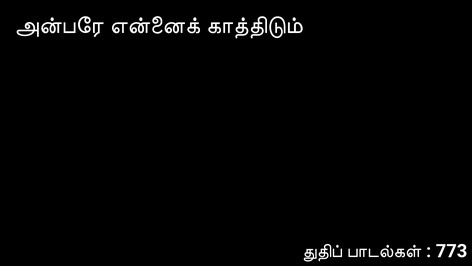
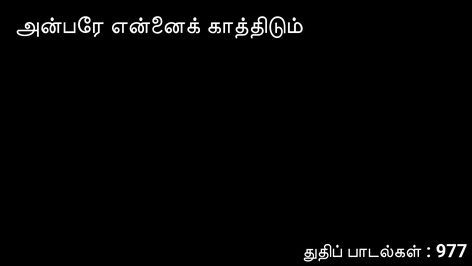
773: 773 -> 977
